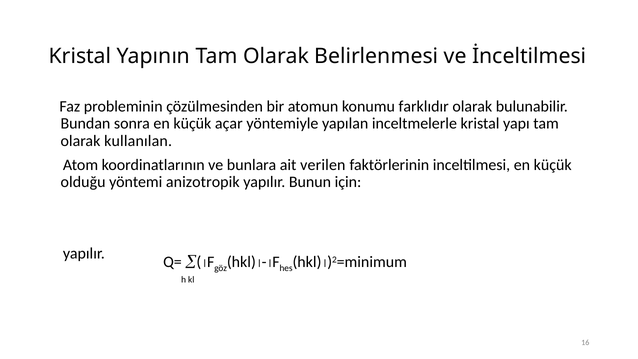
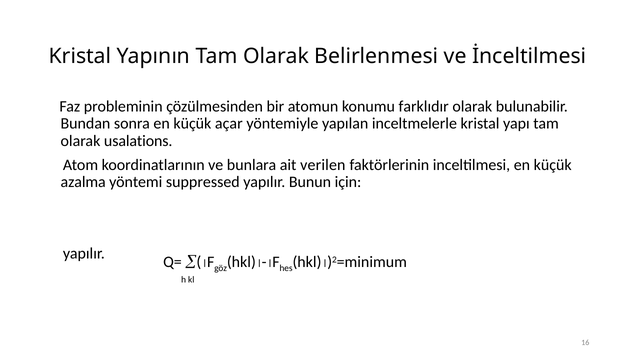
kullanılan: kullanılan -> usalations
olduğu: olduğu -> azalma
anizotropik: anizotropik -> suppressed
